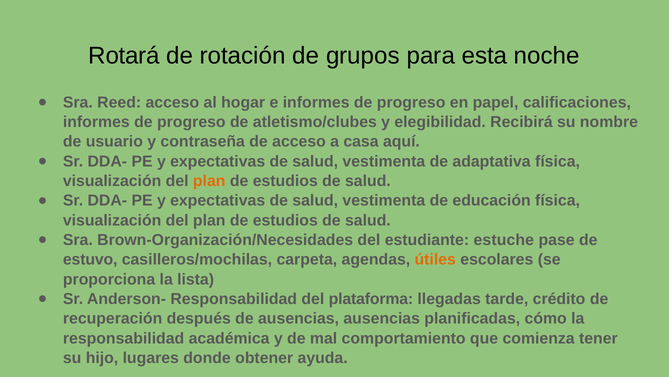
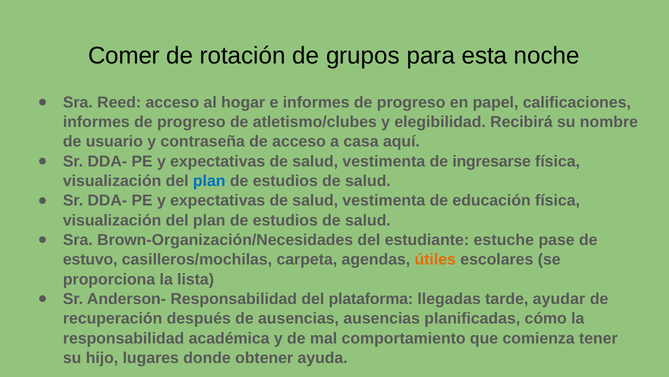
Rotará: Rotará -> Comer
adaptativa: adaptativa -> ingresarse
plan at (209, 181) colour: orange -> blue
crédito: crédito -> ayudar
